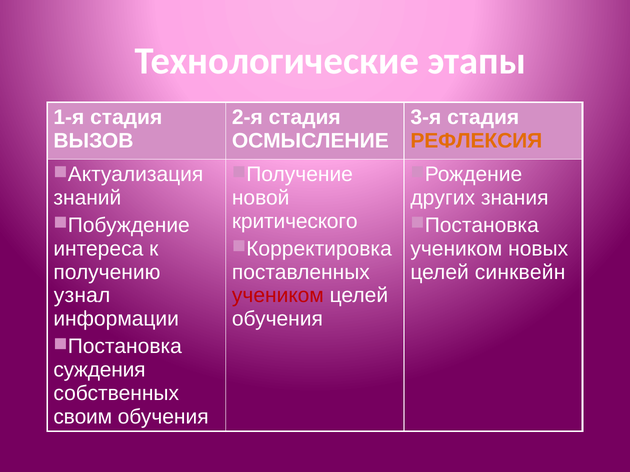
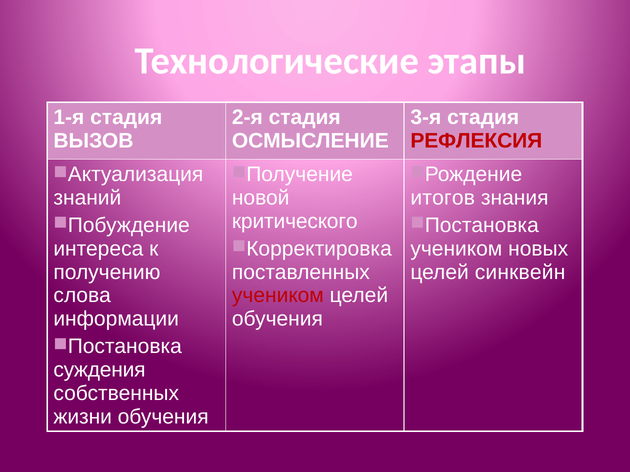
РЕФЛЕКСИЯ colour: orange -> red
других: других -> итогов
узнал: узнал -> слова
своим: своим -> жизни
